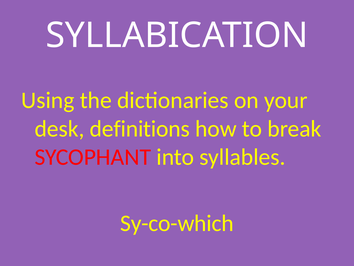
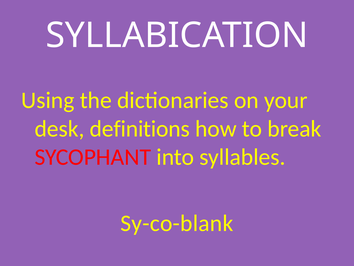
Sy-co-which: Sy-co-which -> Sy-co-blank
